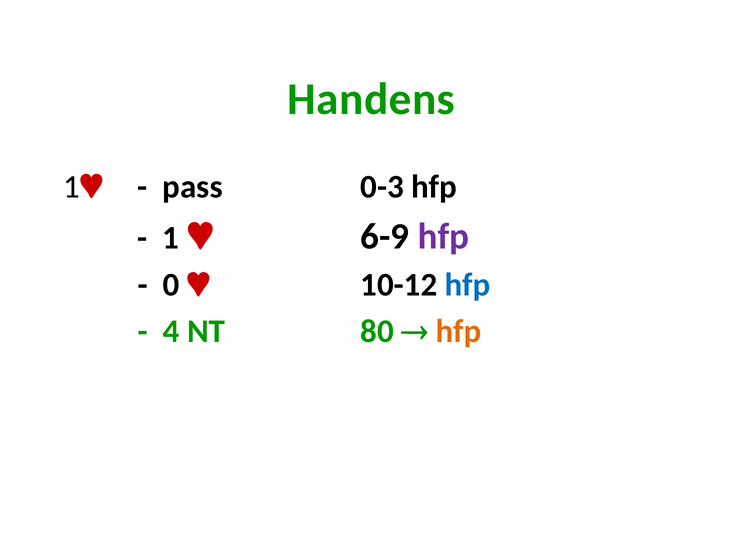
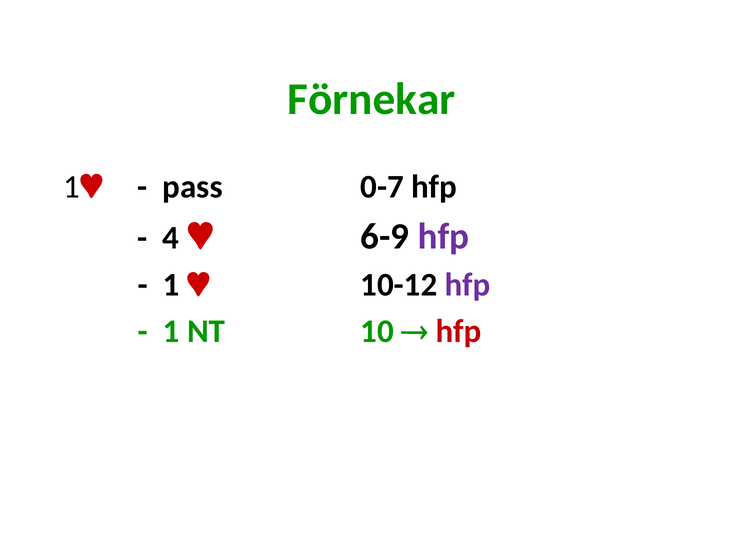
Handens: Handens -> Förnekar
0-3: 0-3 -> 0-7
1: 1 -> 4
0 at (171, 285): 0 -> 1
hfp at (468, 285) colour: blue -> purple
4 at (171, 331): 4 -> 1
80: 80 -> 10
hfp at (458, 331) colour: orange -> red
